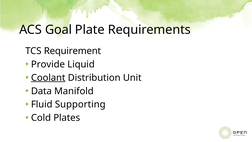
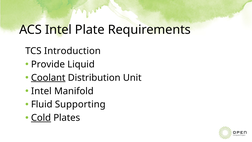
ACS Goal: Goal -> Intel
Requirement: Requirement -> Introduction
Data at (41, 91): Data -> Intel
Cold underline: none -> present
